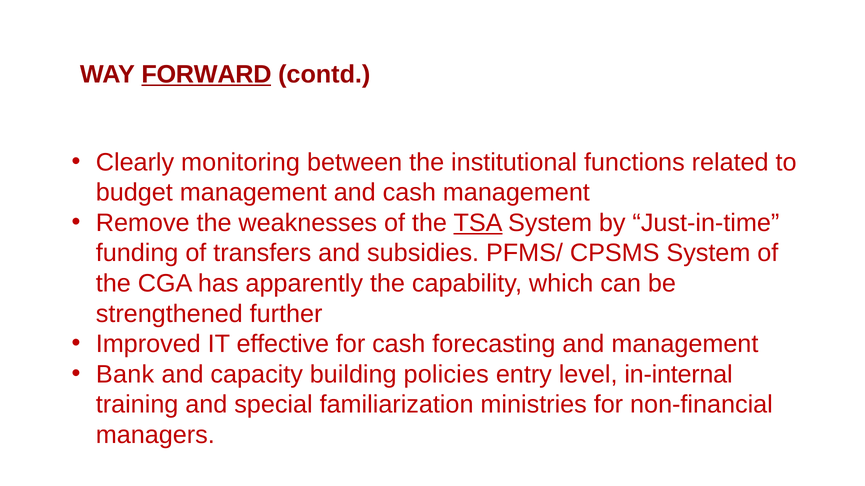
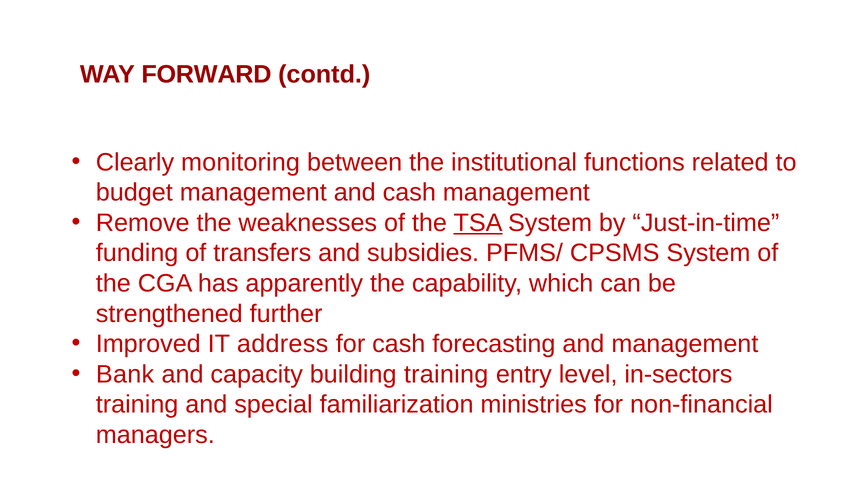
FORWARD underline: present -> none
effective: effective -> address
building policies: policies -> training
in-internal: in-internal -> in-sectors
